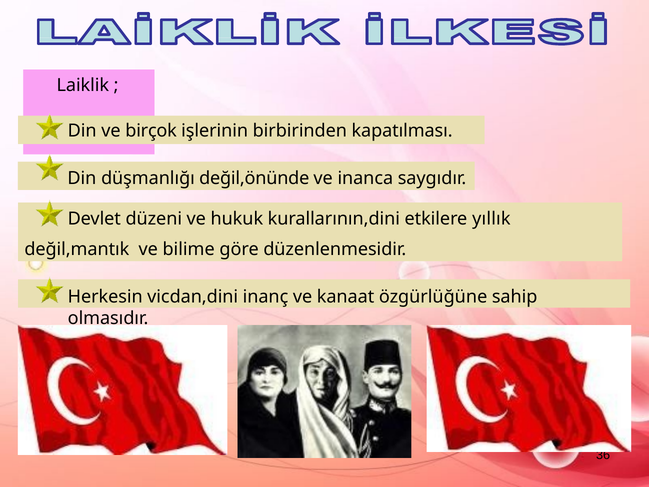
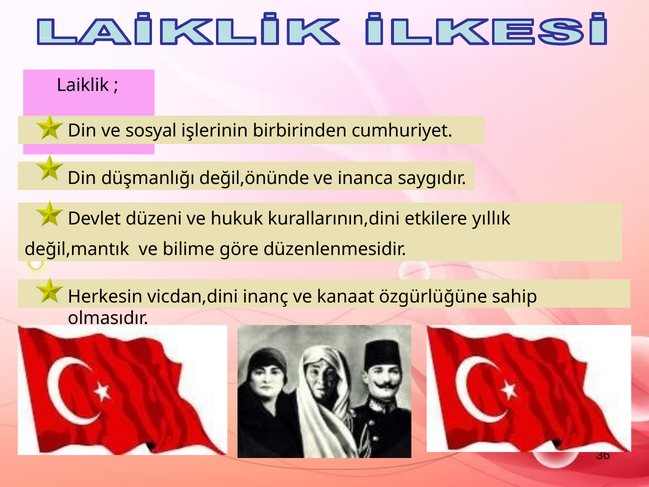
birçok: birçok -> sosyal
kapatılması: kapatılması -> cumhuriyet
